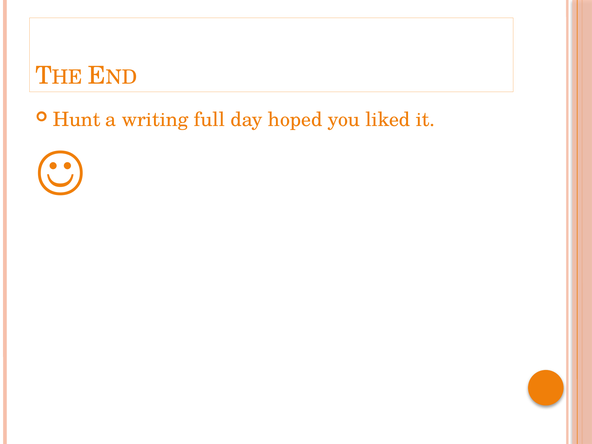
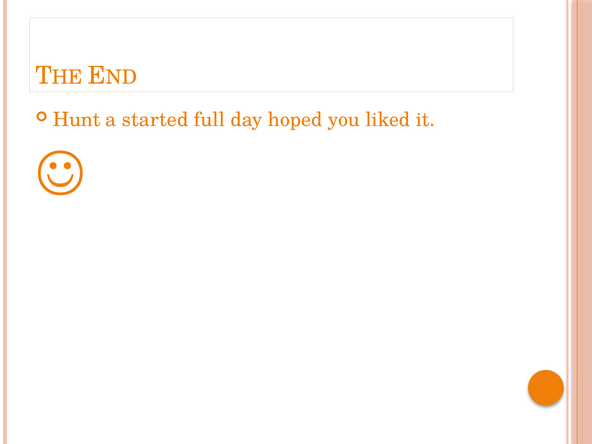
writing: writing -> started
